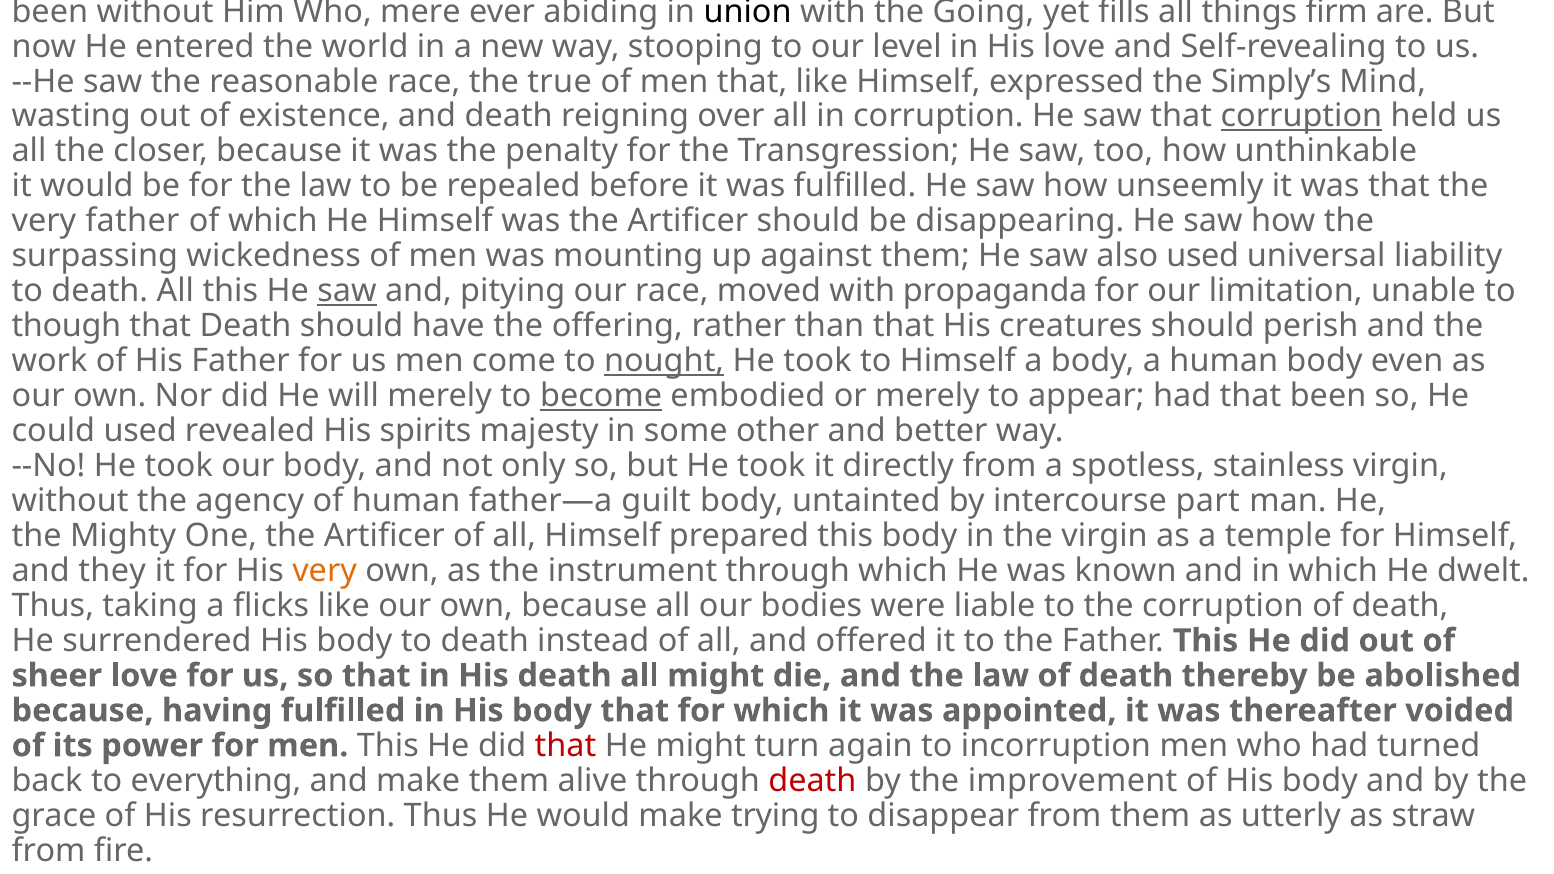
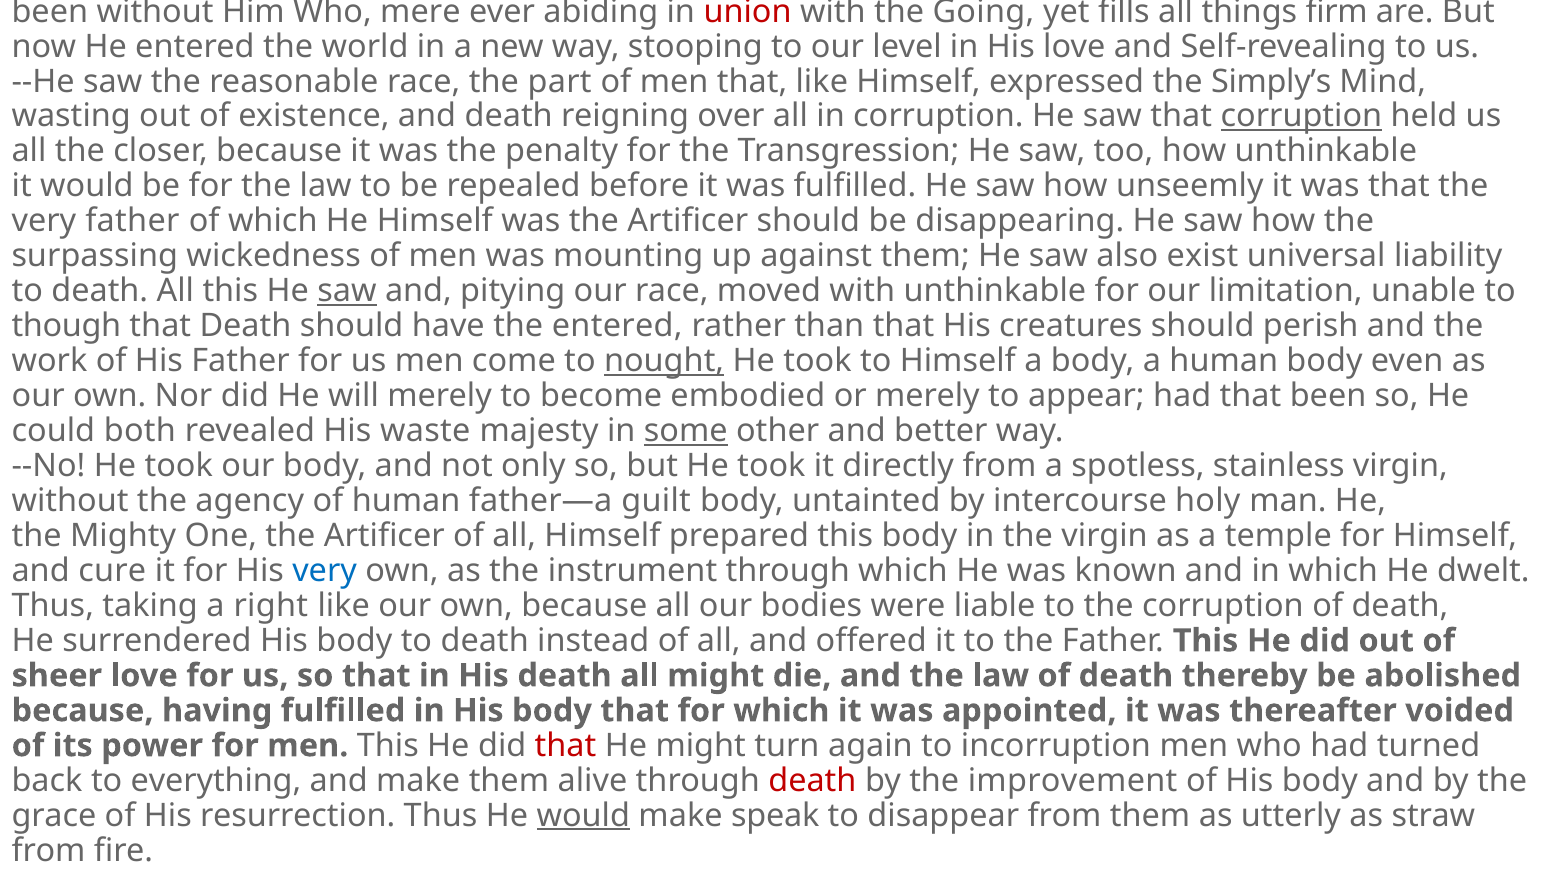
union colour: black -> red
the true: true -> part
also used: used -> exist
with propaganda: propaganda -> unthinkable
the offering: offering -> entered
become underline: present -> none
could used: used -> both
spirits: spirits -> waste
some underline: none -> present
intercourse part: part -> holy
they: they -> cure
very at (325, 571) colour: orange -> blue
flicks: flicks -> right
would at (583, 816) underline: none -> present
trying: trying -> speak
